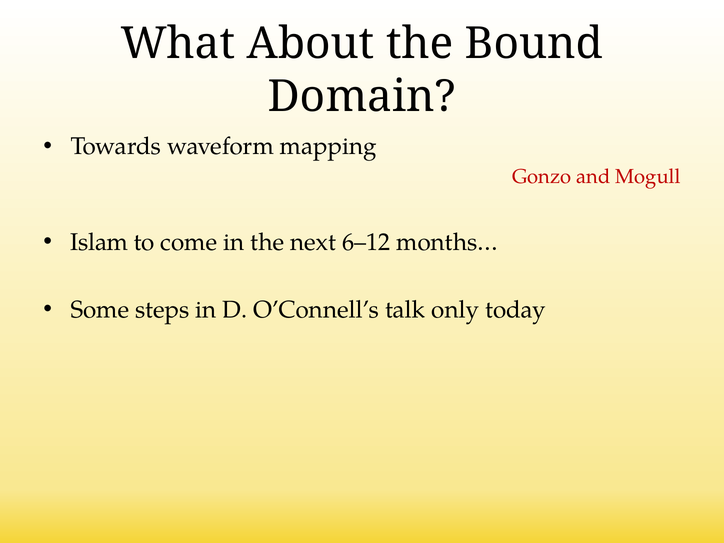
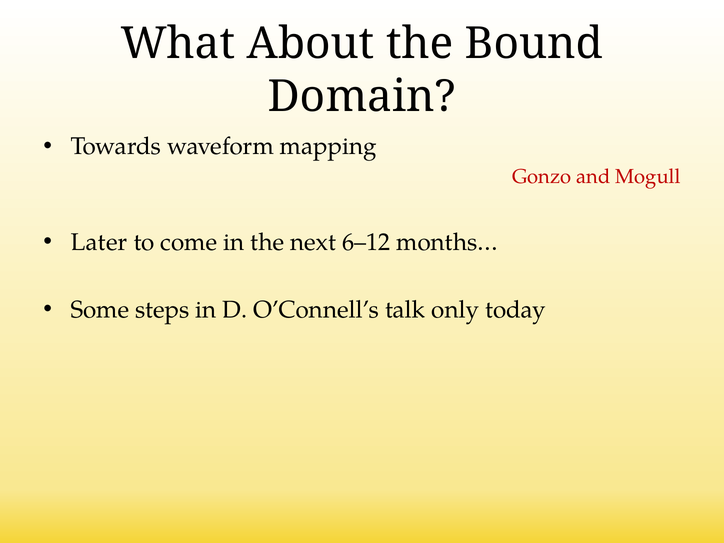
Islam: Islam -> Later
